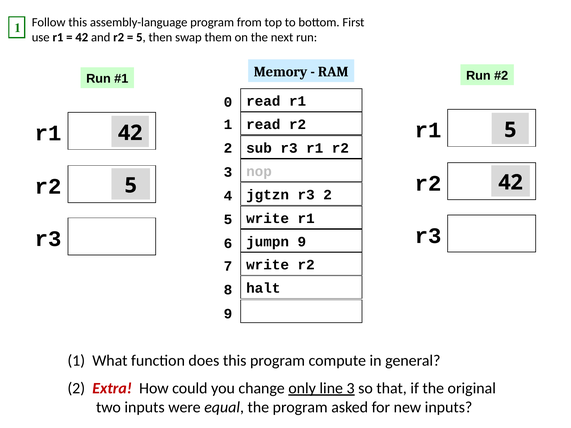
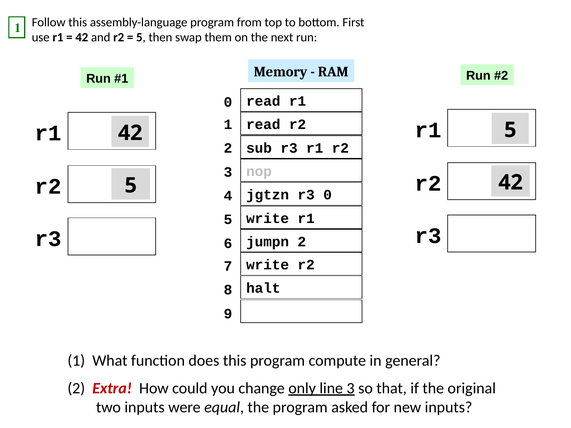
r3 2: 2 -> 0
jumpn 9: 9 -> 2
